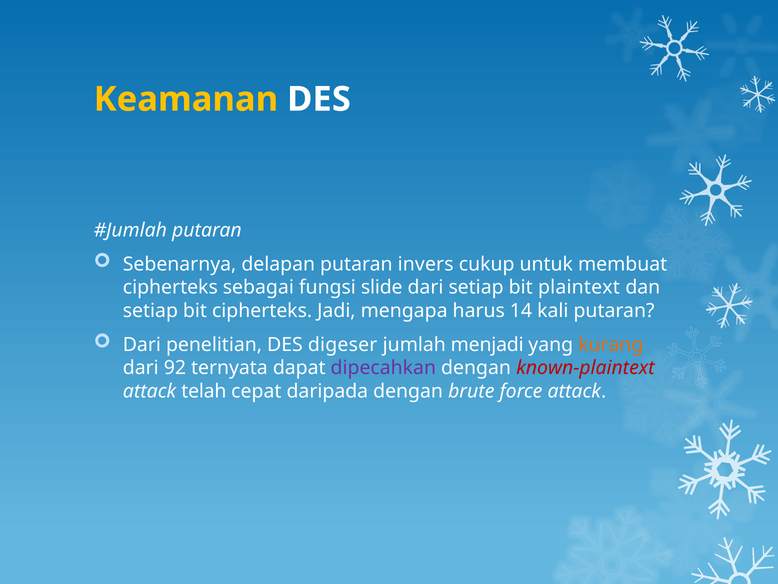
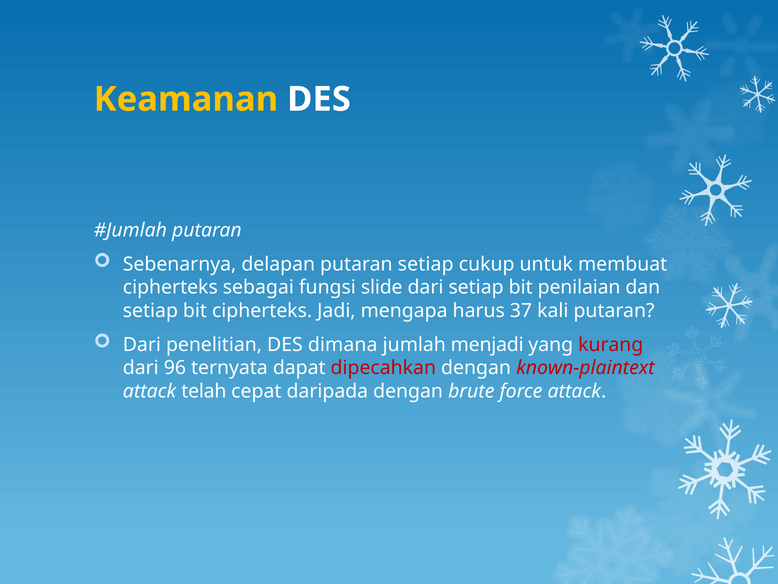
putaran invers: invers -> setiap
plaintext: plaintext -> penilaian
14: 14 -> 37
digeser: digeser -> dimana
kurang colour: orange -> red
92: 92 -> 96
dipecahkan colour: purple -> red
